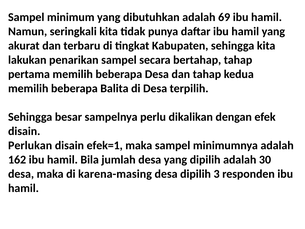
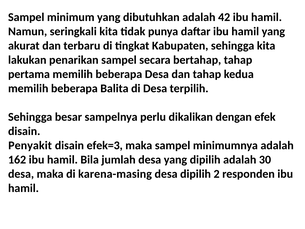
69: 69 -> 42
Perlukan: Perlukan -> Penyakit
efek=1: efek=1 -> efek=3
3: 3 -> 2
